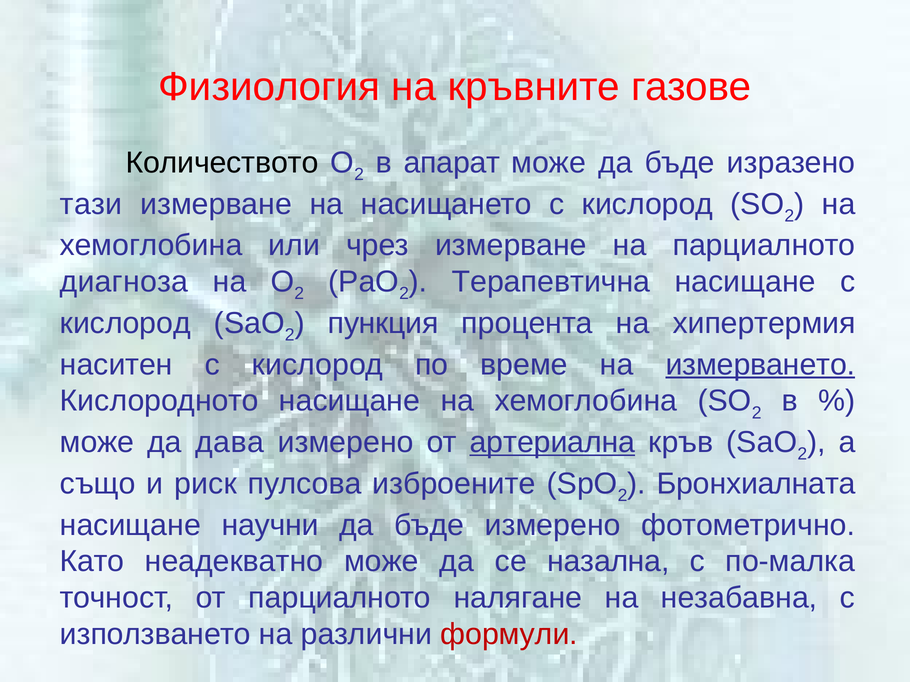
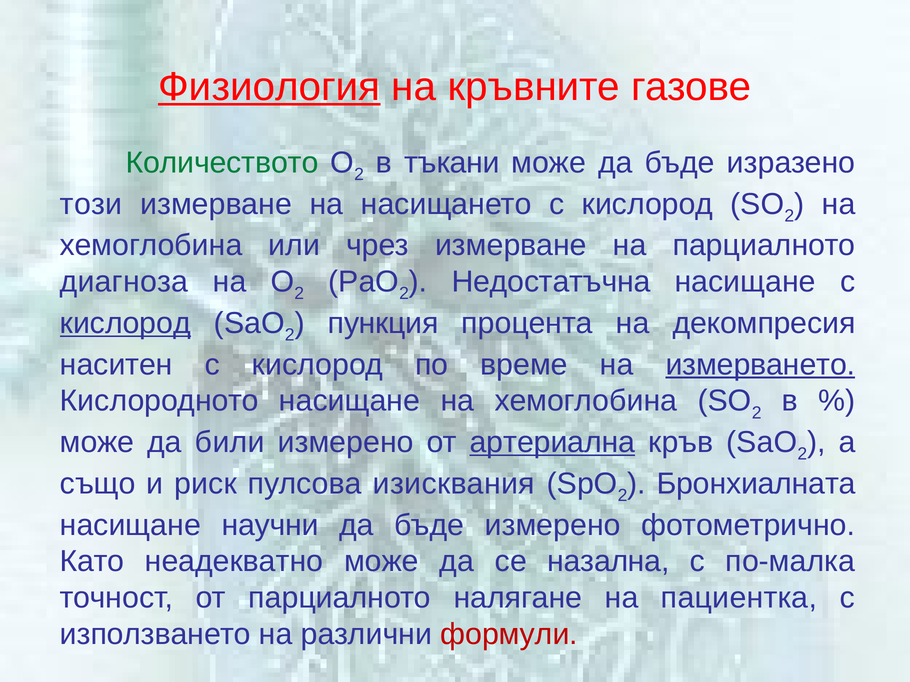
Физиология underline: none -> present
Количеството colour: black -> green
апарат: апарат -> тъкани
тази: тази -> този
Терапевтична: Терапевтична -> Недостатъчна
кислород at (125, 323) underline: none -> present
хипертермия: хипертермия -> декомпресия
дава: дава -> били
изброените: изброените -> изисквания
незабавнa: незабавнa -> пациентка
